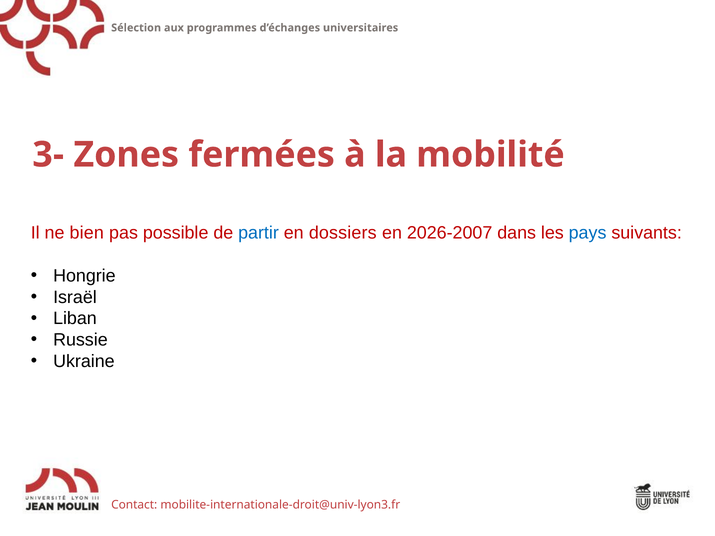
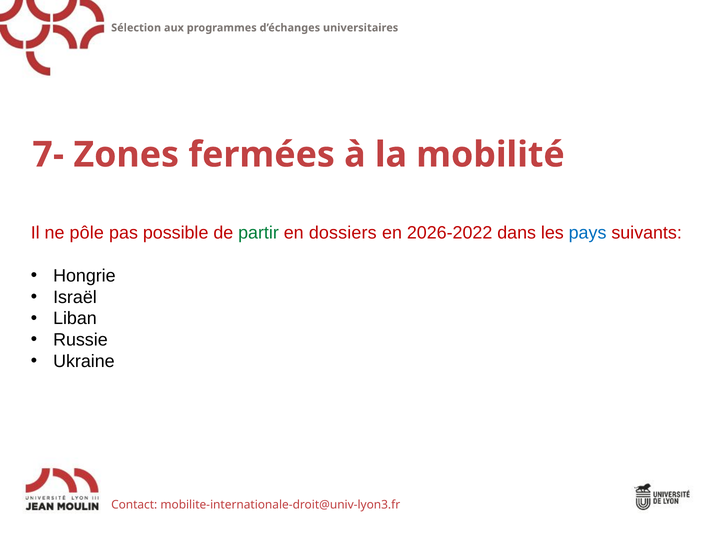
3-: 3- -> 7-
bien: bien -> pôle
partir colour: blue -> green
2026-2007: 2026-2007 -> 2026-2022
